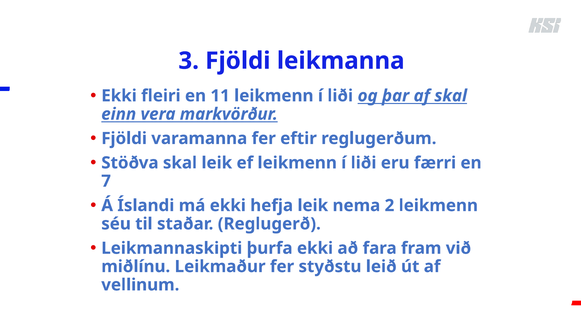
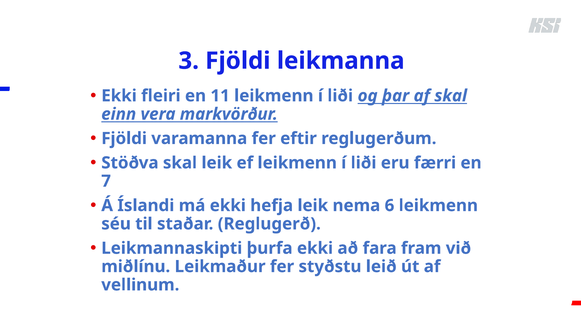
2: 2 -> 6
